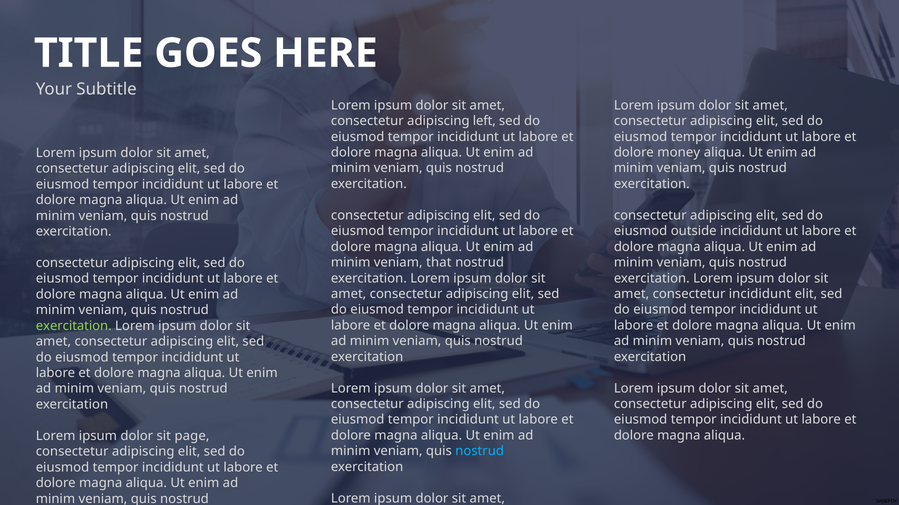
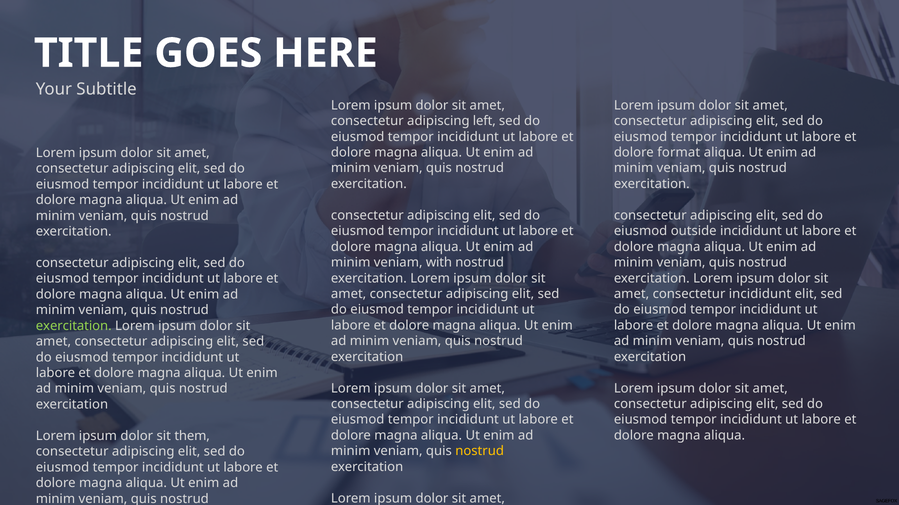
money: money -> format
that: that -> with
page: page -> them
nostrud at (480, 452) colour: light blue -> yellow
